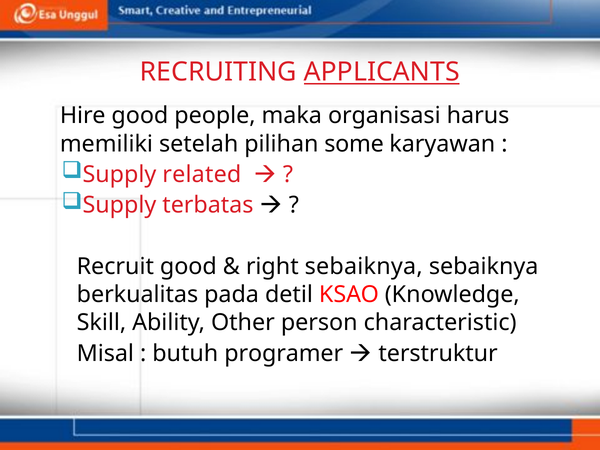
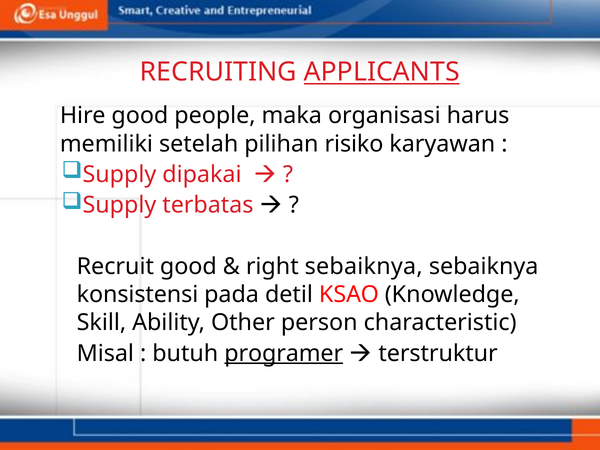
some: some -> risiko
related: related -> dipakai
berkualitas: berkualitas -> konsistensi
programer underline: none -> present
